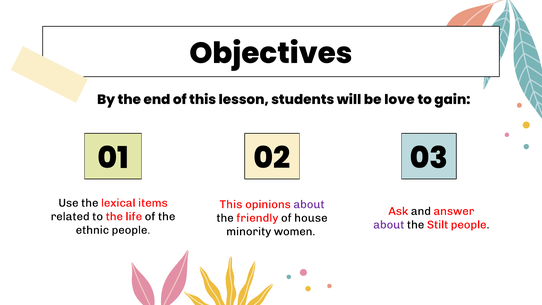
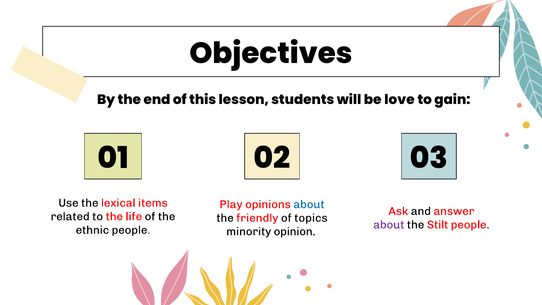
This at (231, 204): This -> Play
about at (309, 204) colour: purple -> blue
house: house -> topics
women: women -> opinion
